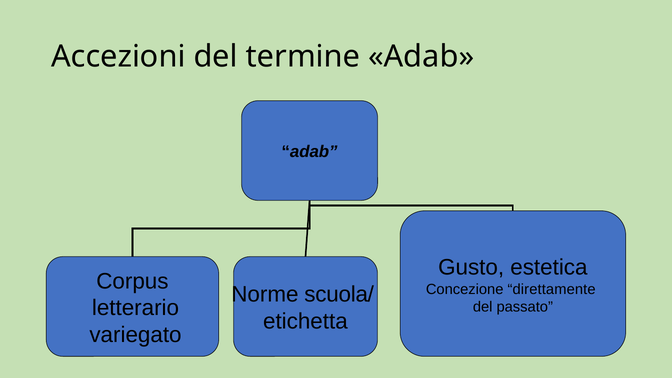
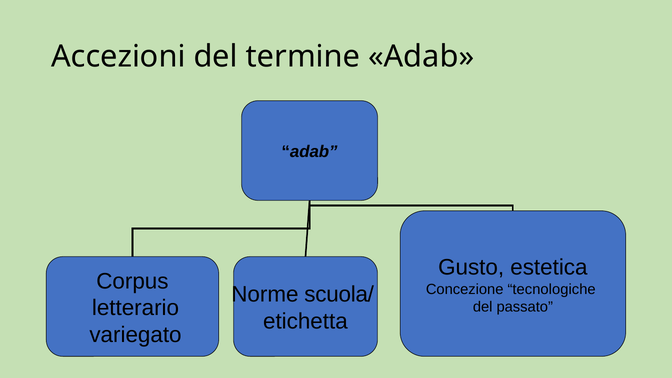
direttamente: direttamente -> tecnologiche
